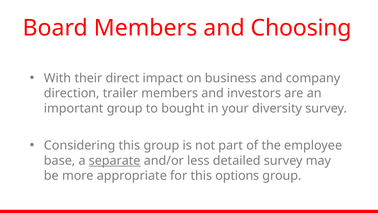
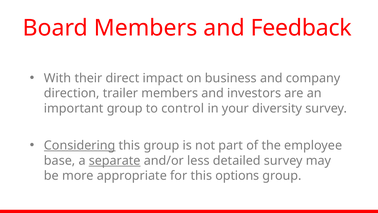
Choosing: Choosing -> Feedback
bought: bought -> control
Considering underline: none -> present
